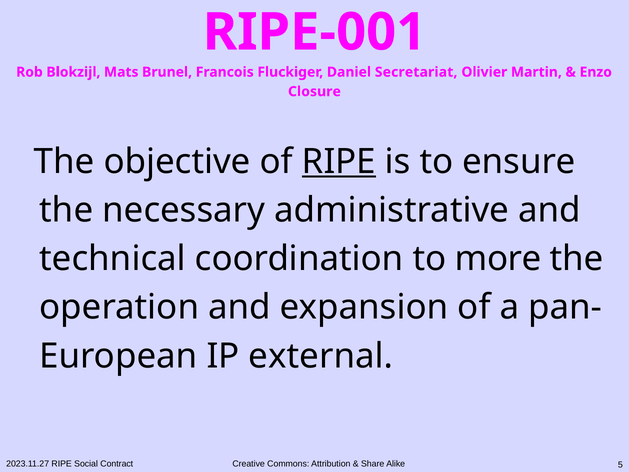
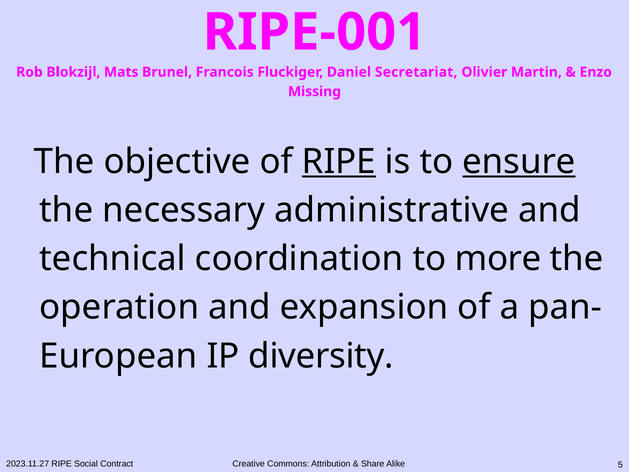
Closure: Closure -> Missing
ensure underline: none -> present
external: external -> diversity
